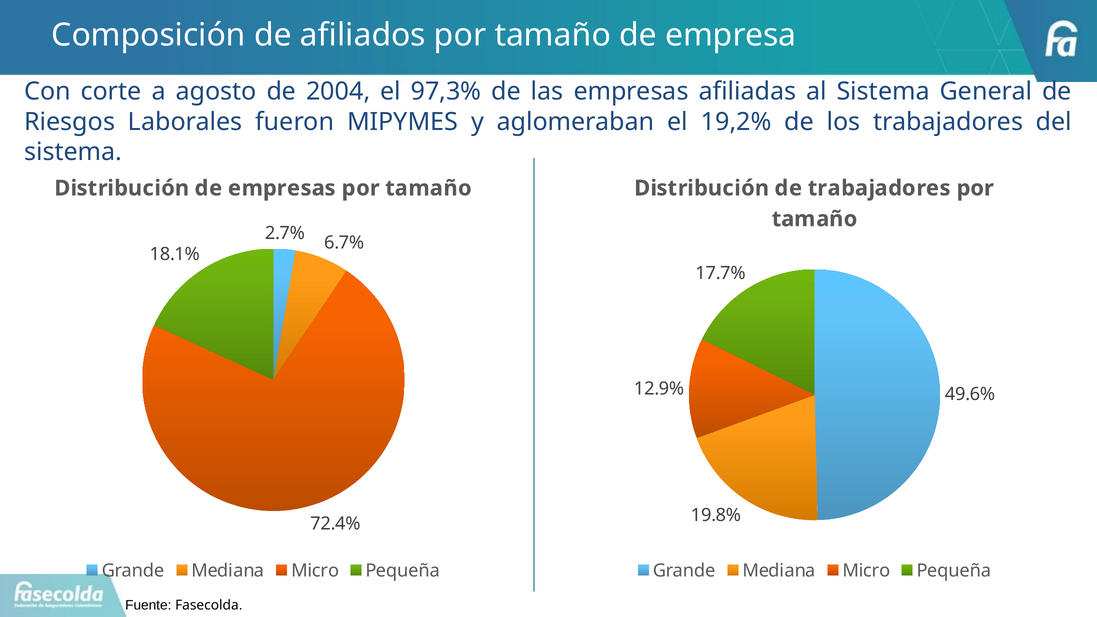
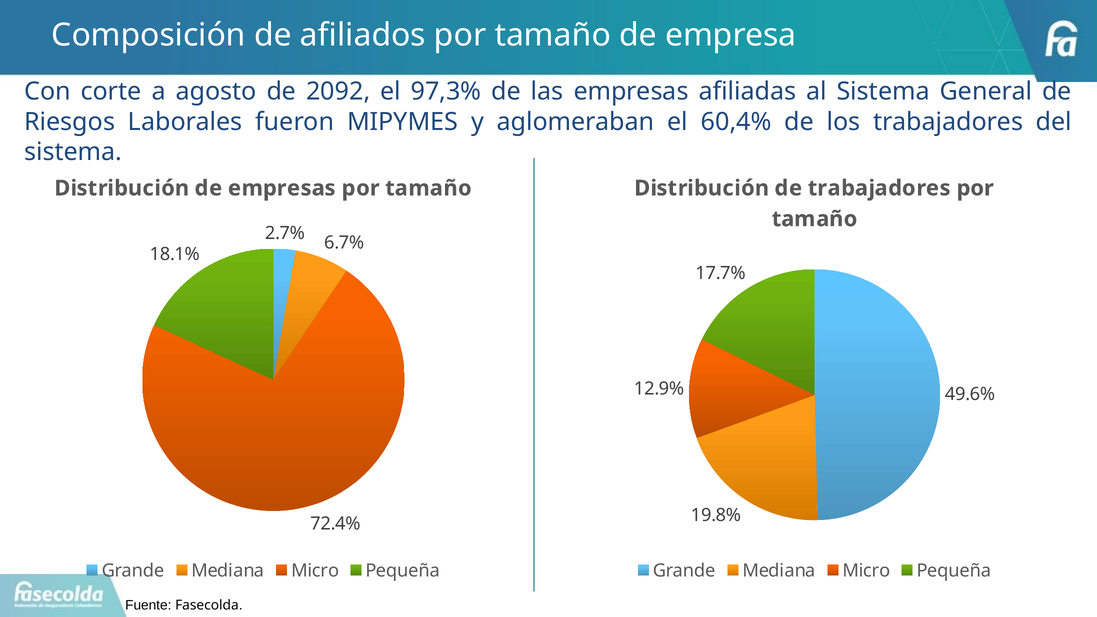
2004: 2004 -> 2092
19,2%: 19,2% -> 60,4%
